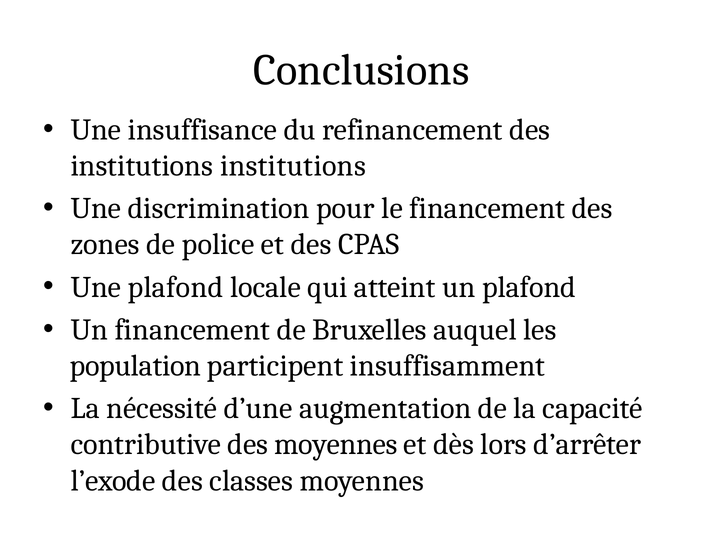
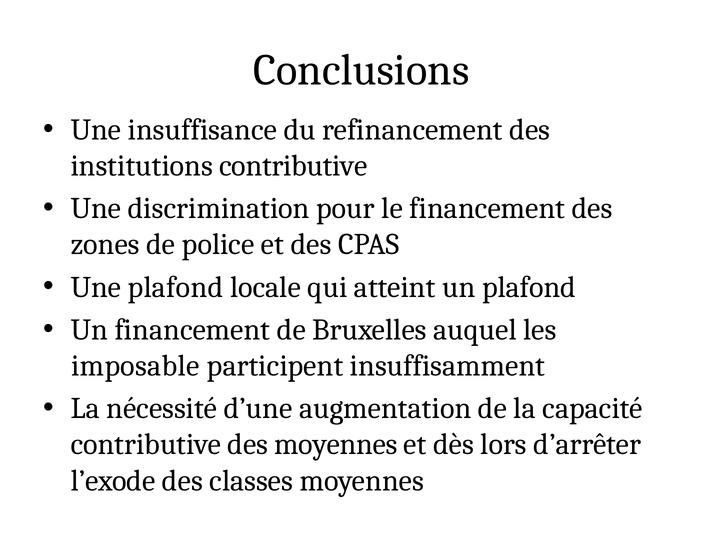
institutions institutions: institutions -> contributive
population: population -> imposable
